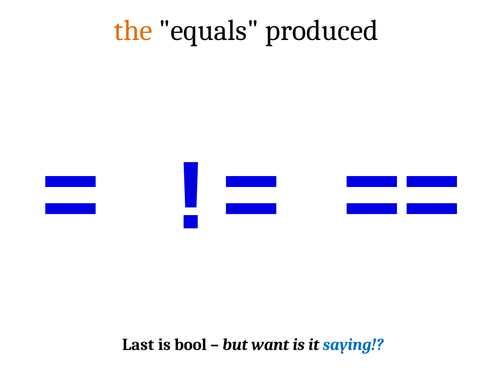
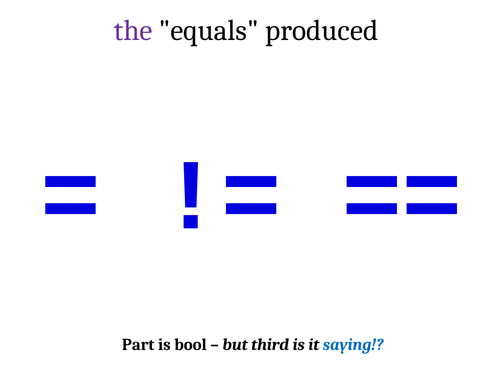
the colour: orange -> purple
Last: Last -> Part
want: want -> third
